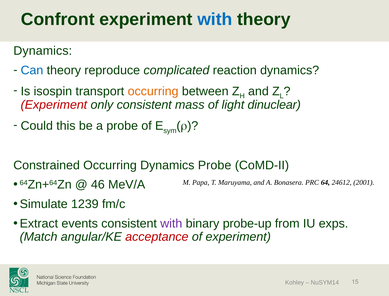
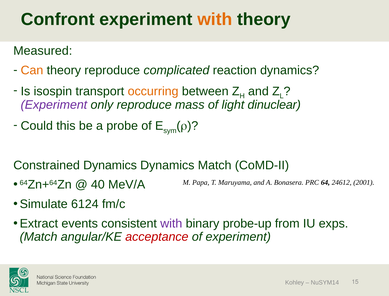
with at (215, 19) colour: blue -> orange
Dynamics at (43, 51): Dynamics -> Measured
Can colour: blue -> orange
Experiment at (54, 105) colour: red -> purple
only consistent: consistent -> reproduce
Constrained Occurring: Occurring -> Dynamics
Dynamics Probe: Probe -> Match
46: 46 -> 40
1239: 1239 -> 6124
